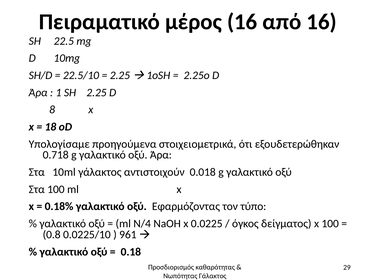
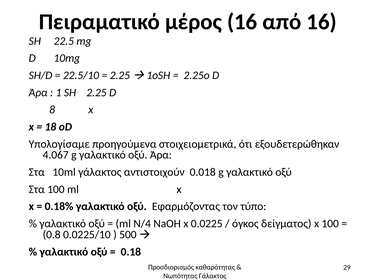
0.718: 0.718 -> 4.067
961: 961 -> 500
